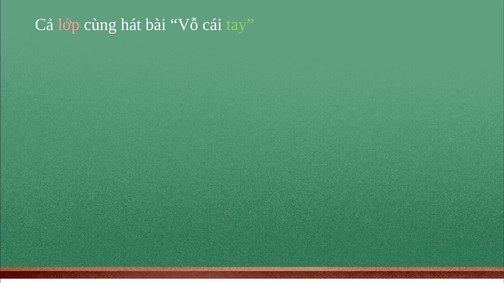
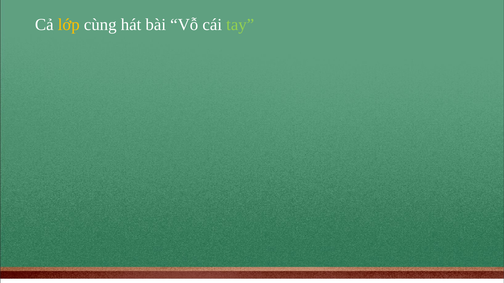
lớp colour: pink -> yellow
